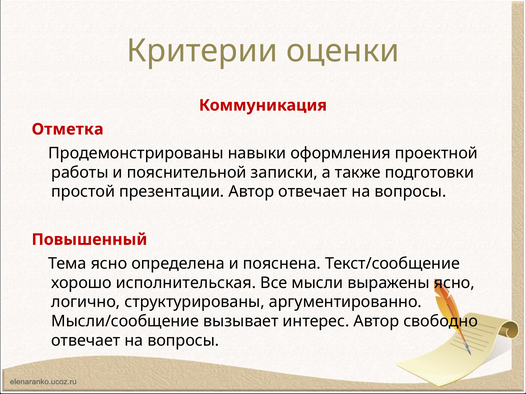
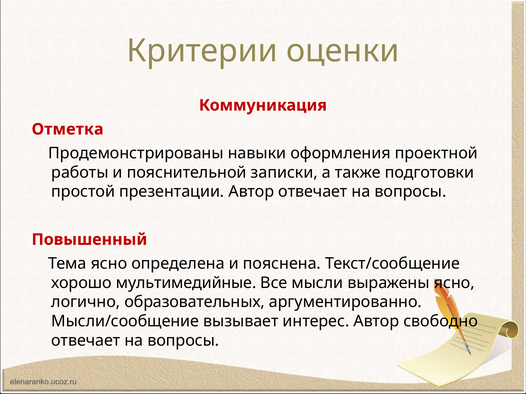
исполнительская: исполнительская -> мультимедийные
структурированы: структурированы -> образовательных
